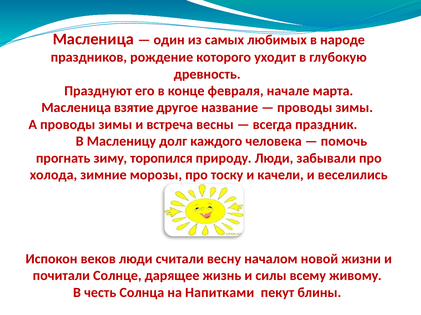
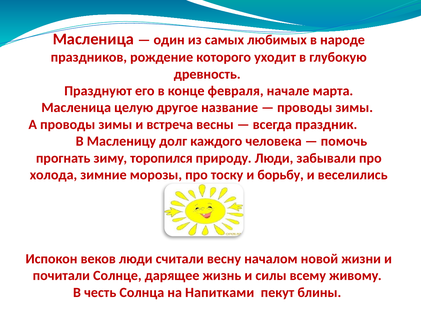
взятие: взятие -> целую
качели: качели -> борьбу
